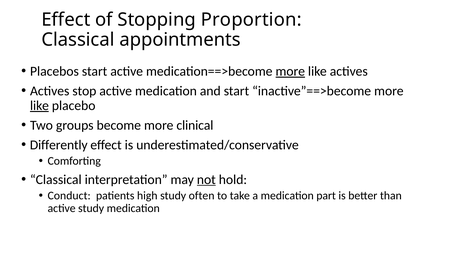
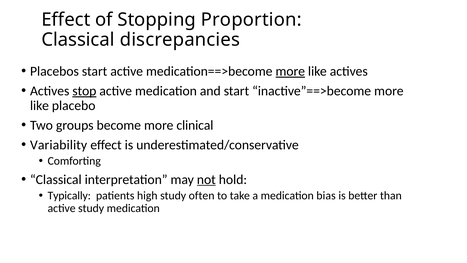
appointments: appointments -> discrepancies
stop underline: none -> present
like at (40, 106) underline: present -> none
Differently: Differently -> Variability
Conduct: Conduct -> Typically
part: part -> bias
